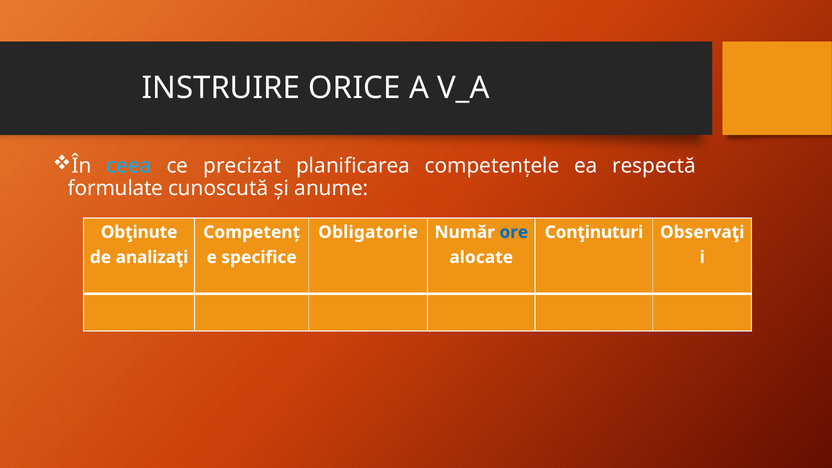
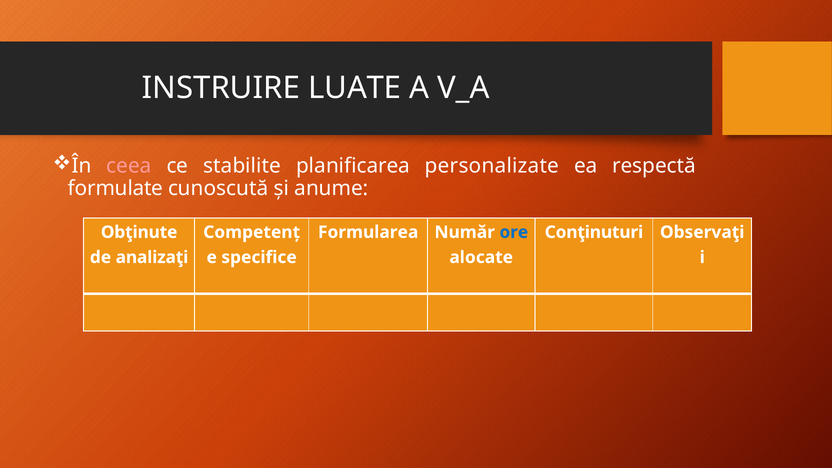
ORICE: ORICE -> LUATE
ceea colour: light blue -> pink
precizat: precizat -> stabilite
competențele: competențele -> personalizate
Obligatorie: Obligatorie -> Formularea
